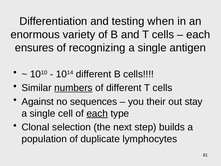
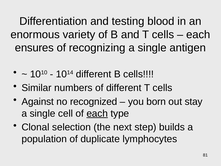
when: when -> blood
numbers underline: present -> none
sequences: sequences -> recognized
their: their -> born
